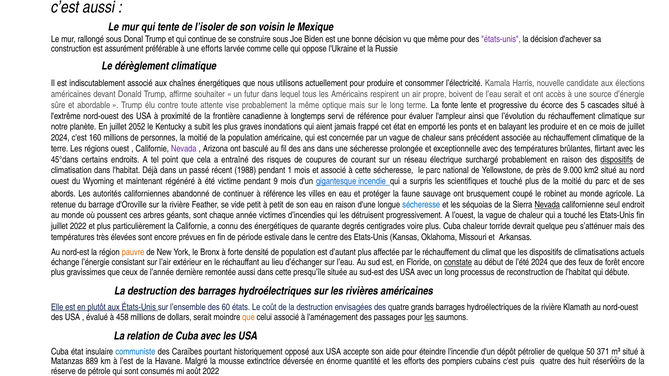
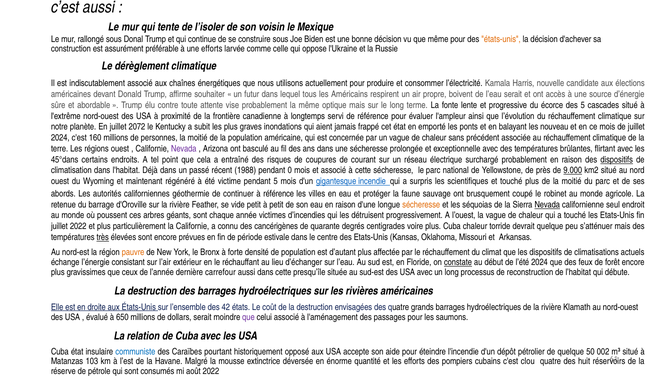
états-unis at (501, 39) colour: purple -> orange
2052: 2052 -> 2072
les produire: produire -> nouveau
1: 1 -> 0
9.000 underline: none -> present
pendant 9: 9 -> 5
abandonné: abandonné -> géothermie
sécheresse at (421, 205) colour: blue -> orange
des énergétiques: énergétiques -> cancérigènes
très underline: none -> present
remontée: remontée -> carrefour
plutôt: plutôt -> droite
60: 60 -> 42
458: 458 -> 650
que at (248, 317) colour: orange -> purple
les at (429, 317) underline: present -> none
371: 371 -> 002
889: 889 -> 103
puis: puis -> clou
